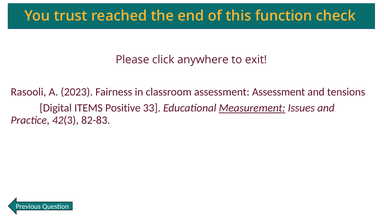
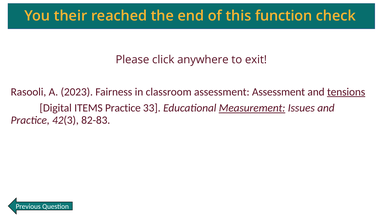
trust: trust -> their
tensions underline: none -> present
ITEMS Positive: Positive -> Practice
